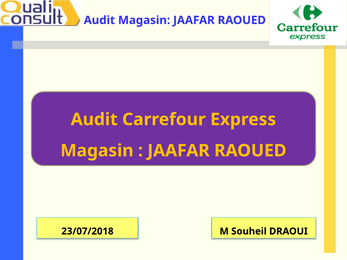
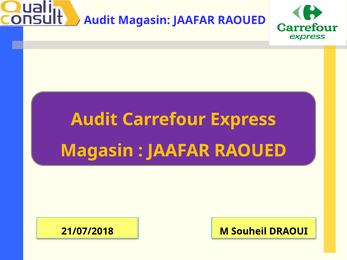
23/07/2018: 23/07/2018 -> 21/07/2018
